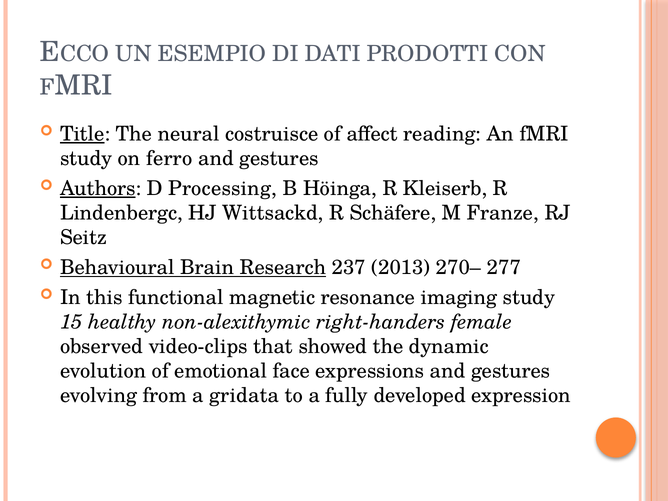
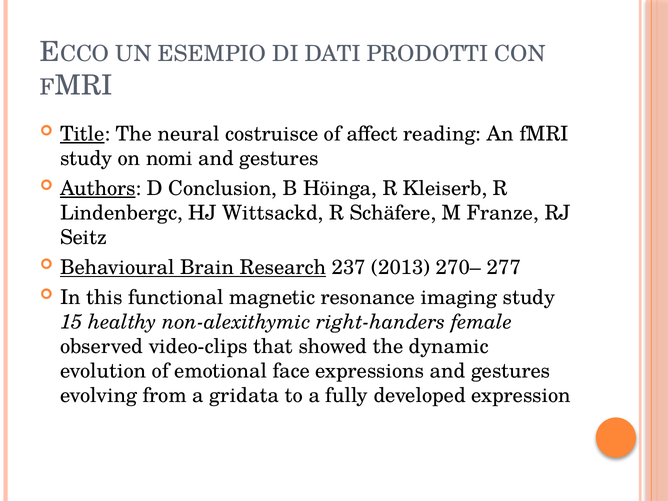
ferro: ferro -> nomi
Processing: Processing -> Conclusion
